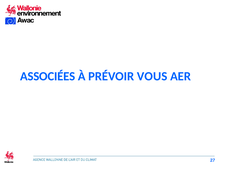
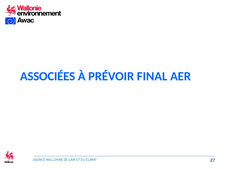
VOUS: VOUS -> FINAL
